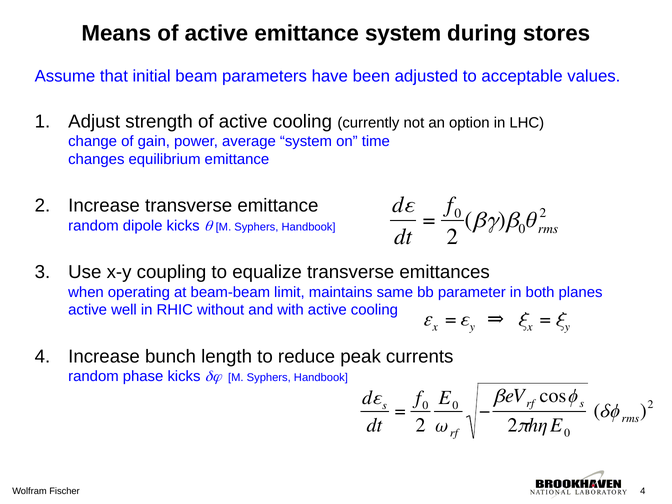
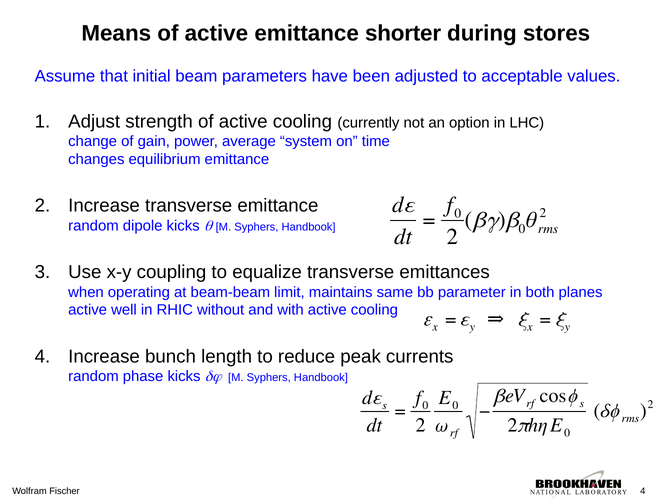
emittance system: system -> shorter
